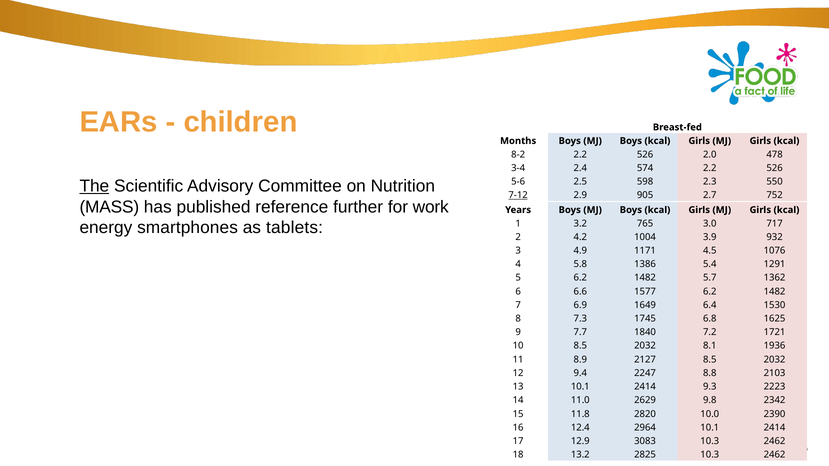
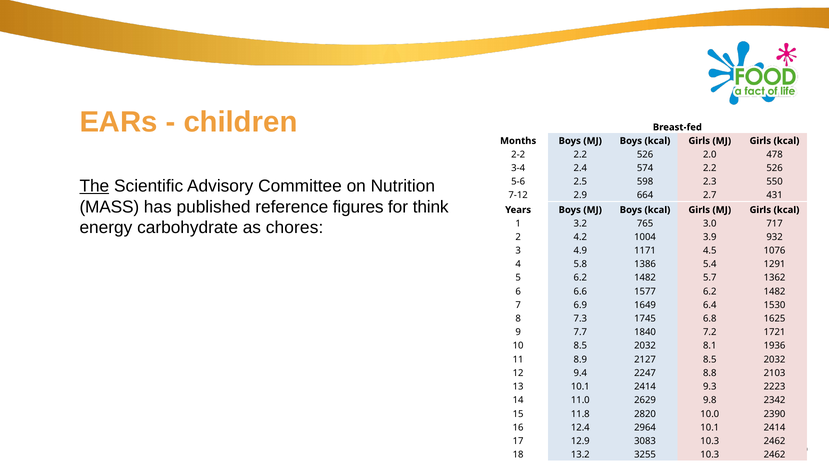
8-2: 8-2 -> 2-2
7-12 underline: present -> none
905: 905 -> 664
752: 752 -> 431
further: further -> figures
work: work -> think
smartphones: smartphones -> carbohydrate
tablets: tablets -> chores
2825: 2825 -> 3255
